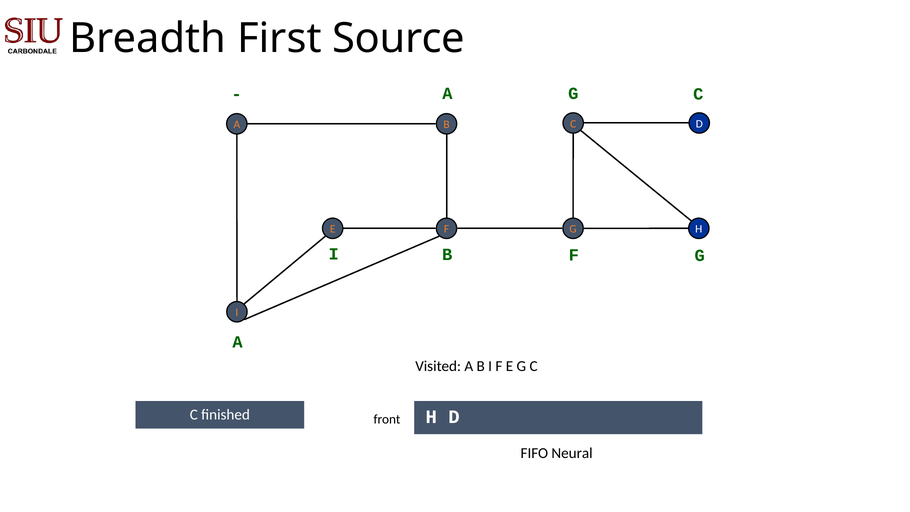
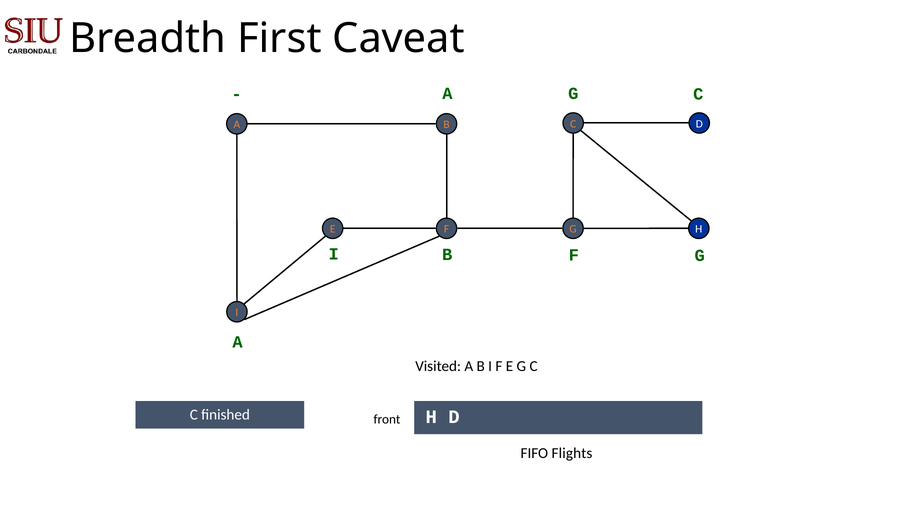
Source: Source -> Caveat
Neural: Neural -> Flights
